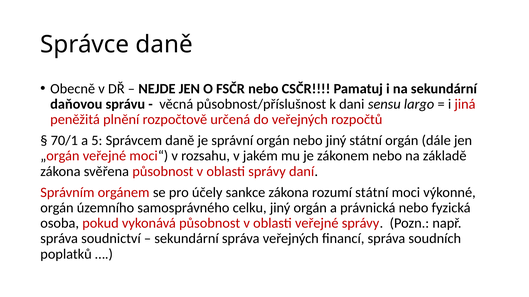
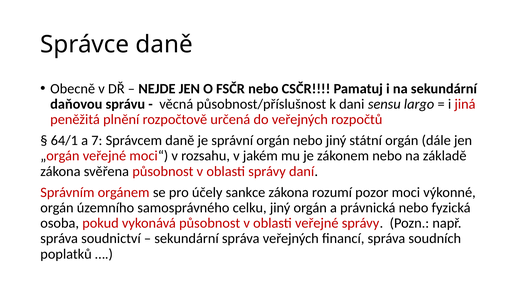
70/1: 70/1 -> 64/1
5: 5 -> 7
rozumí státní: státní -> pozor
